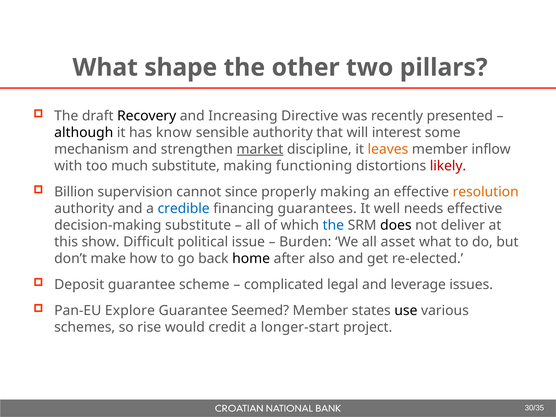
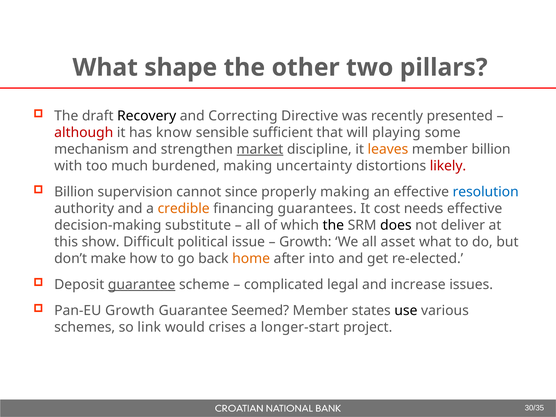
Increasing: Increasing -> Correcting
although colour: black -> red
sensible authority: authority -> sufficient
interest: interest -> playing
member inflow: inflow -> billion
much substitute: substitute -> burdened
functioning: functioning -> uncertainty
resolution colour: orange -> blue
credible colour: blue -> orange
well: well -> cost
the at (333, 225) colour: blue -> black
Burden at (305, 242): Burden -> Growth
home colour: black -> orange
also: also -> into
guarantee at (142, 285) underline: none -> present
leverage: leverage -> increase
Pan-EU Explore: Explore -> Growth
rise: rise -> link
credit: credit -> crises
